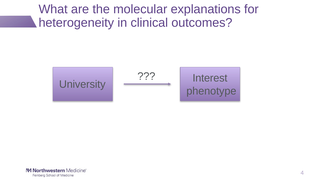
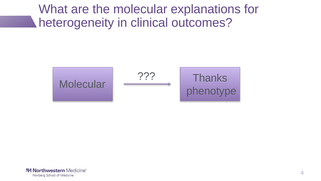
Interest: Interest -> Thanks
University at (82, 84): University -> Molecular
